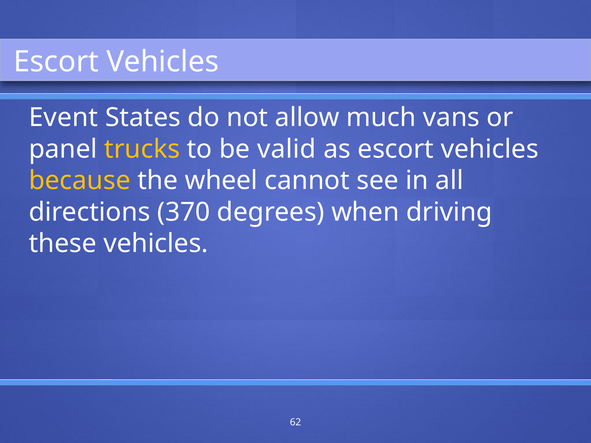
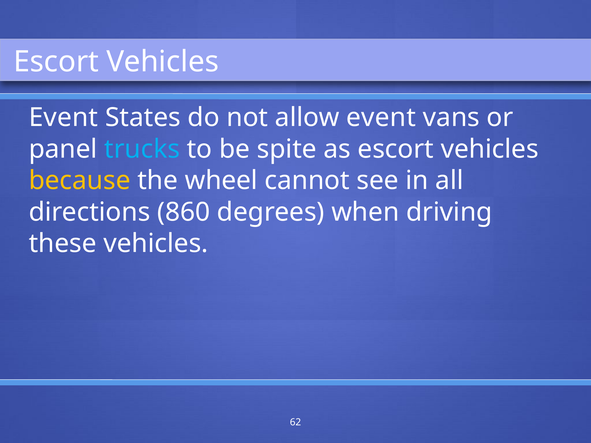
allow much: much -> event
trucks colour: yellow -> light blue
valid: valid -> spite
370: 370 -> 860
